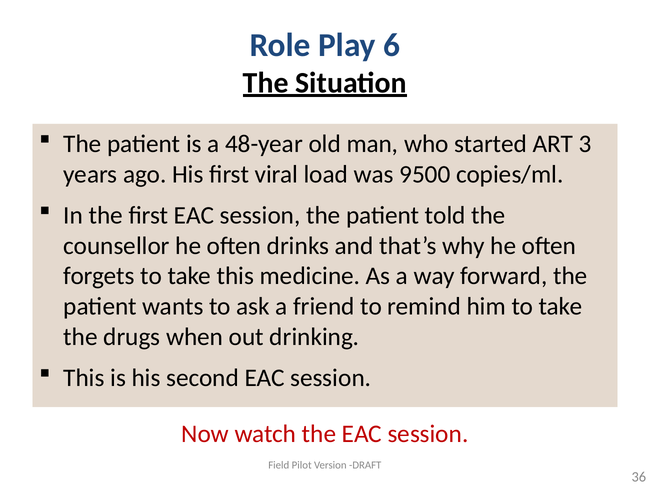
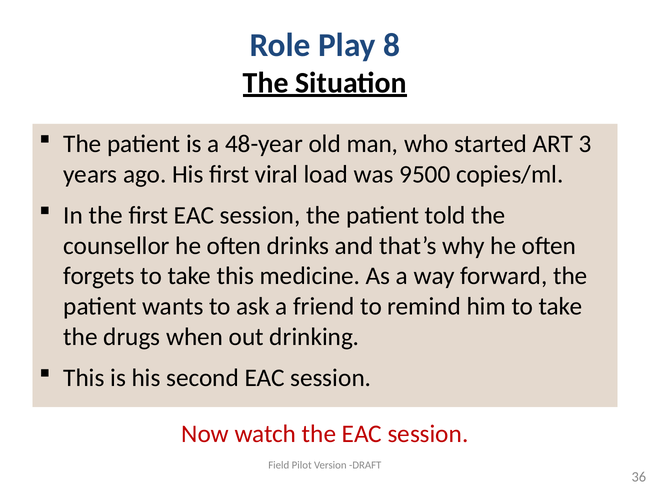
6: 6 -> 8
